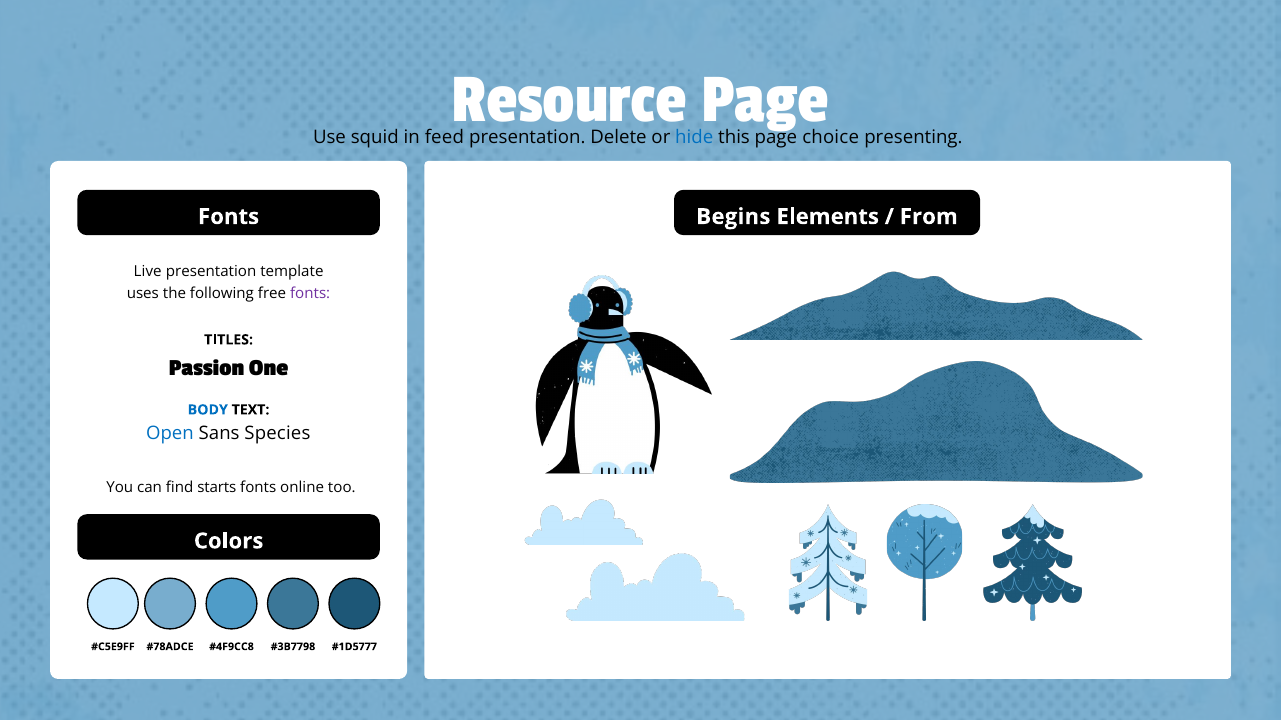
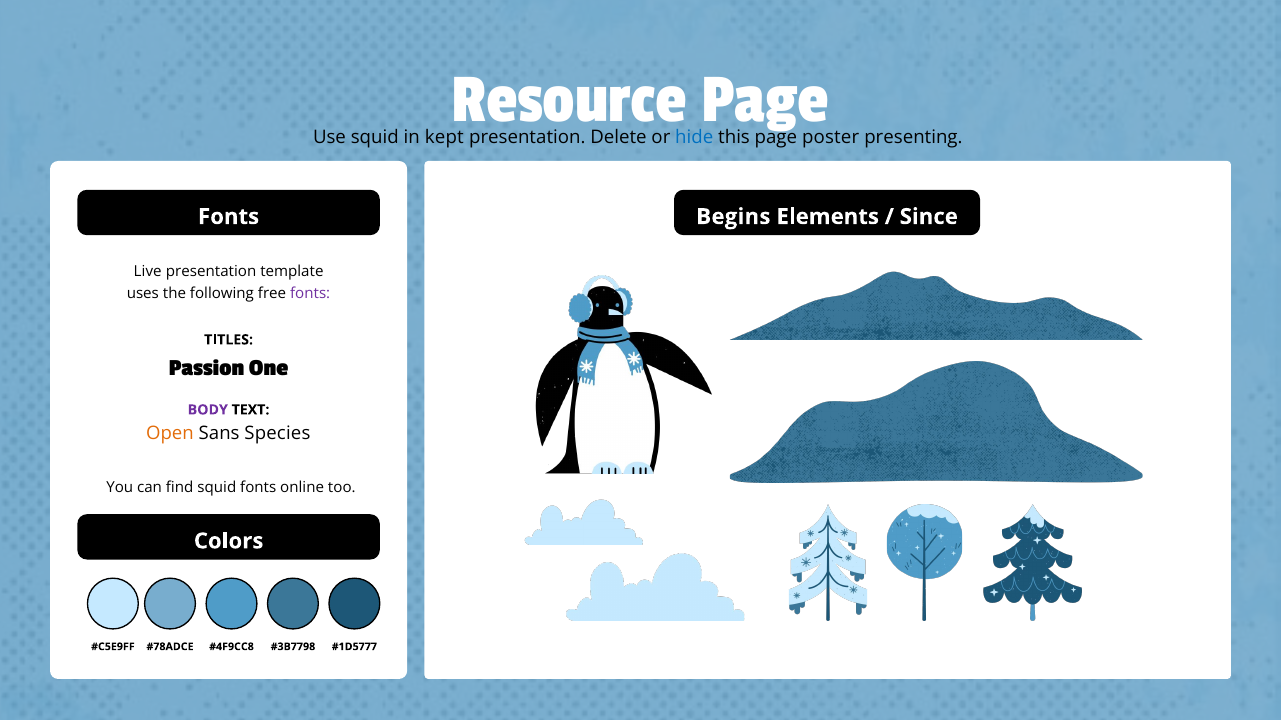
feed: feed -> kept
choice: choice -> poster
From: From -> Since
BODY colour: blue -> purple
Open colour: blue -> orange
find starts: starts -> squid
